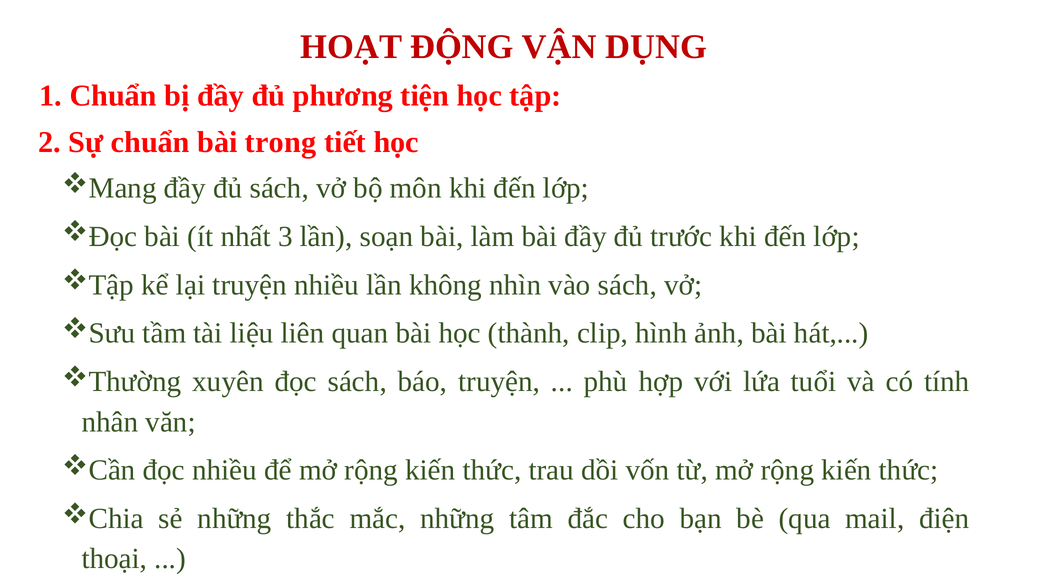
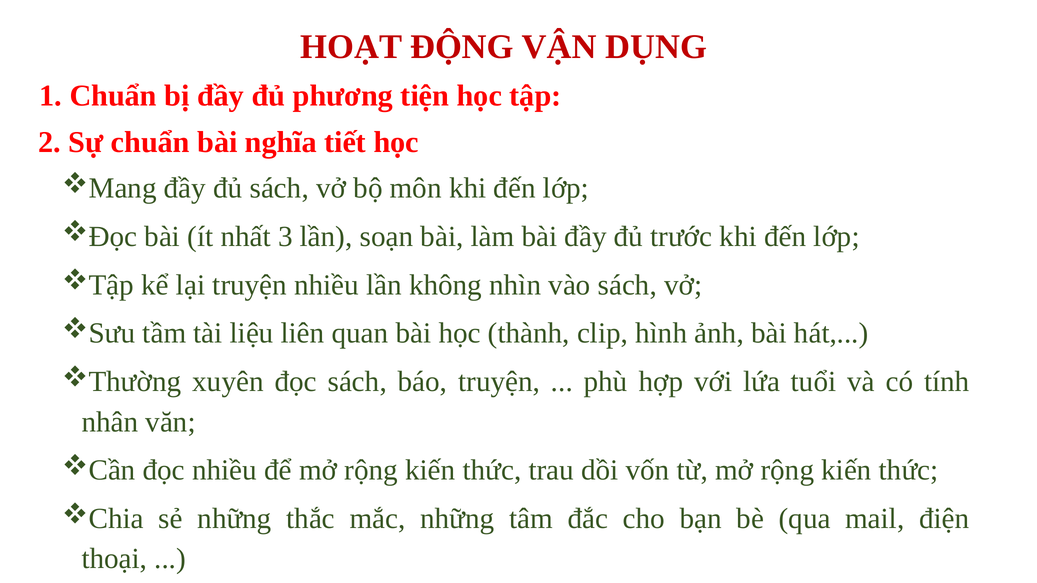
trong: trong -> nghĩa
